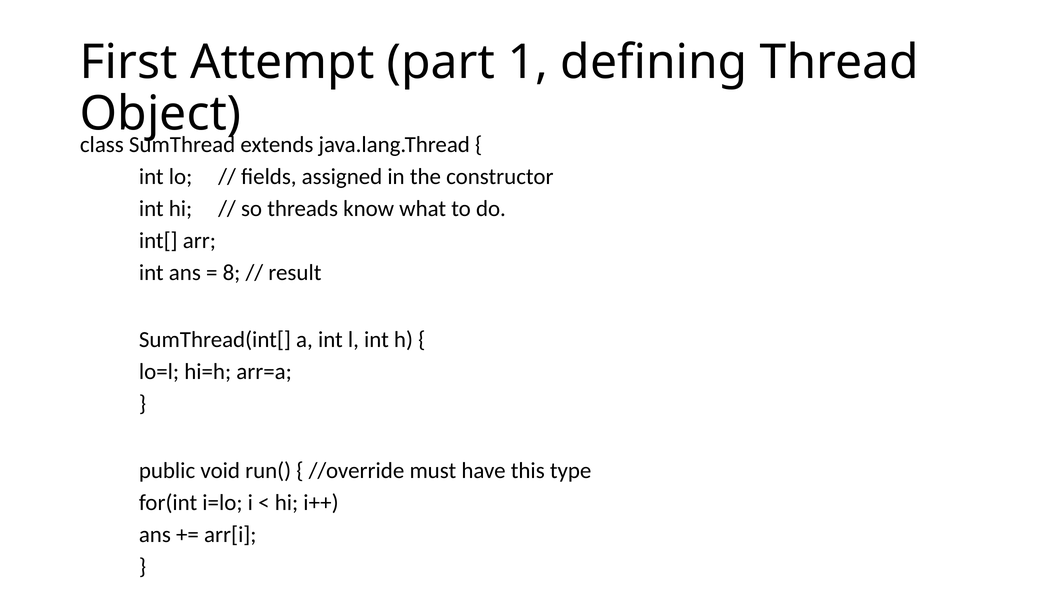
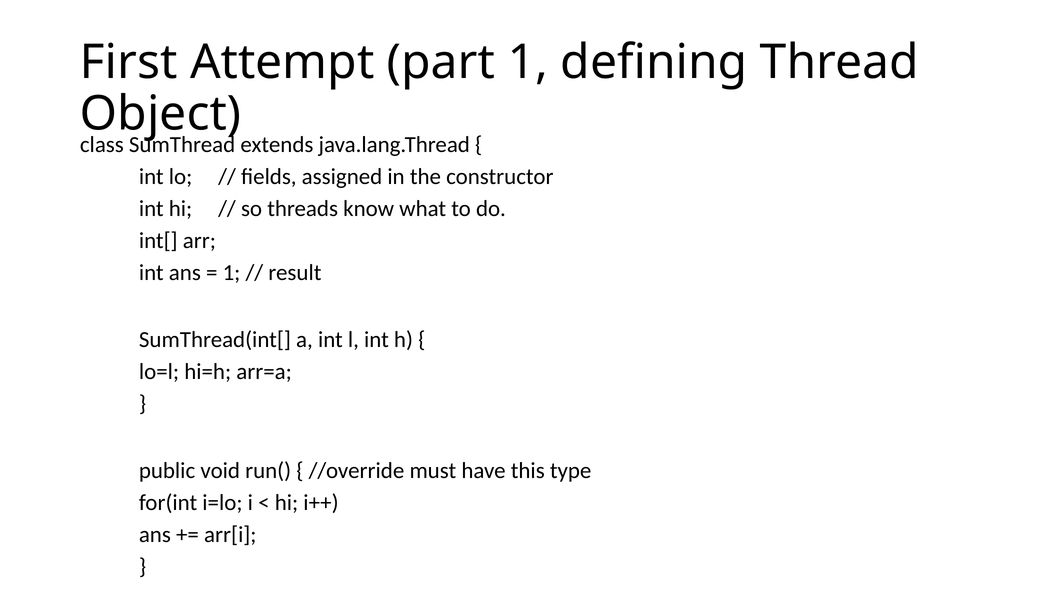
8 at (232, 273): 8 -> 1
